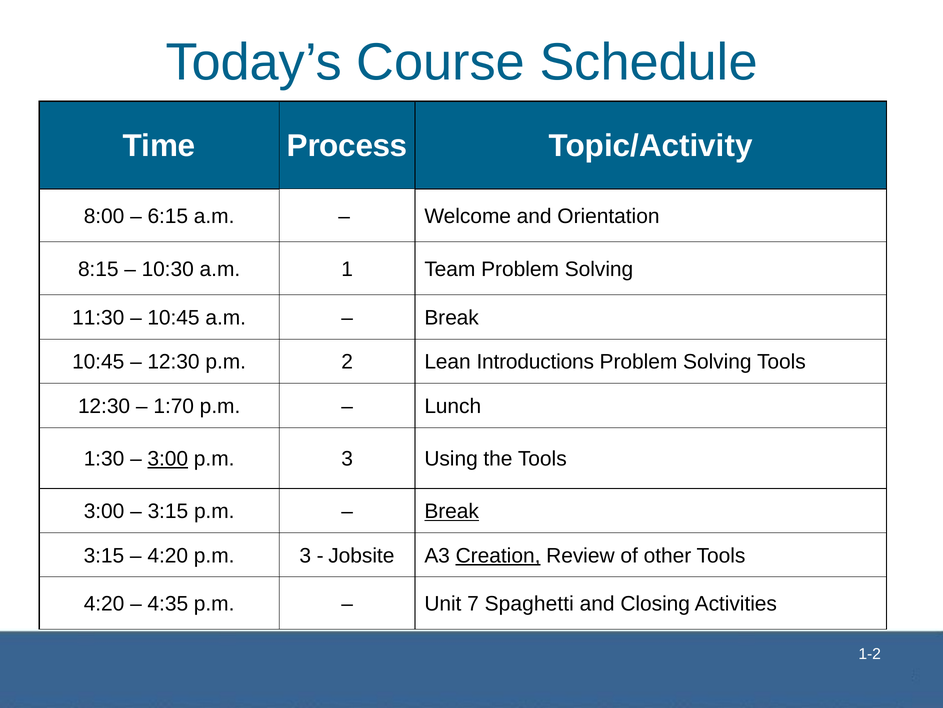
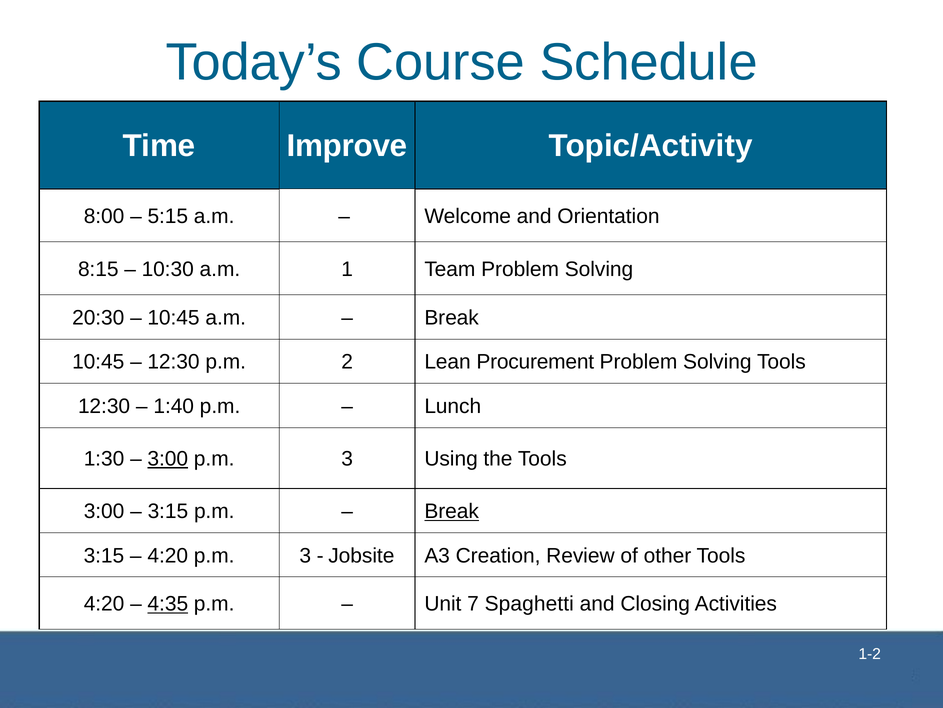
Process: Process -> Improve
6:15: 6:15 -> 5:15
11:30: 11:30 -> 20:30
Introductions: Introductions -> Procurement
1:70: 1:70 -> 1:40
Creation underline: present -> none
4:35 underline: none -> present
